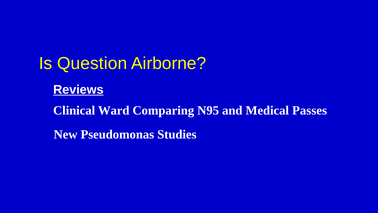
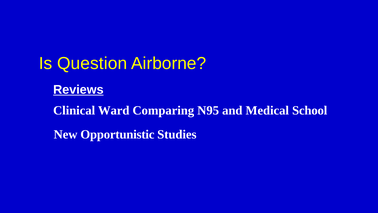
Passes: Passes -> School
Pseudomonas: Pseudomonas -> Opportunistic
